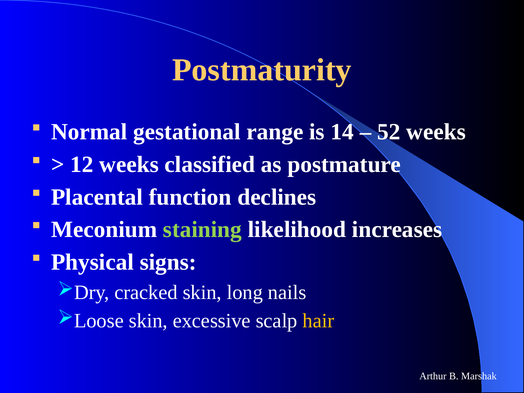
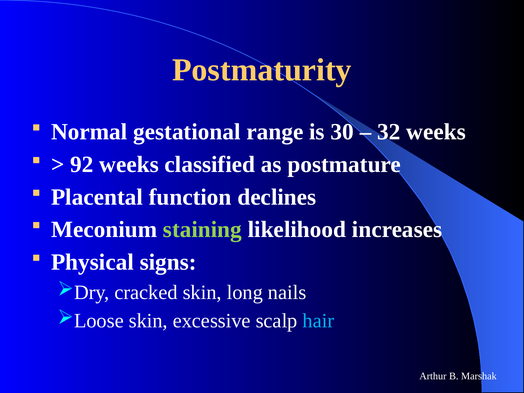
14: 14 -> 30
52: 52 -> 32
12: 12 -> 92
hair colour: yellow -> light blue
